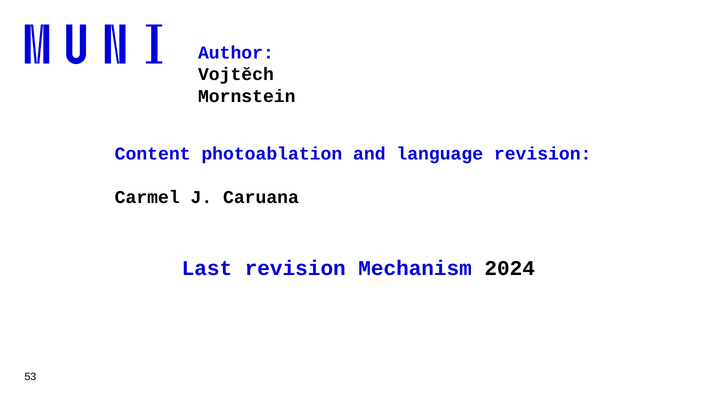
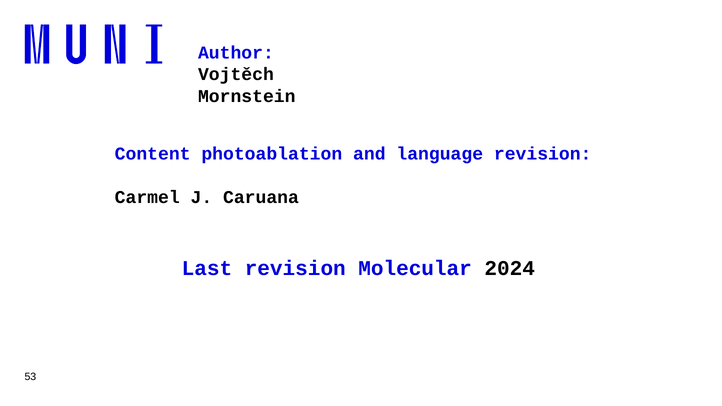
Mechanism: Mechanism -> Molecular
